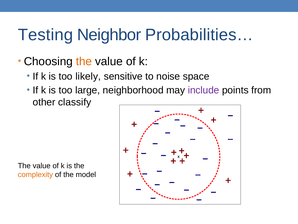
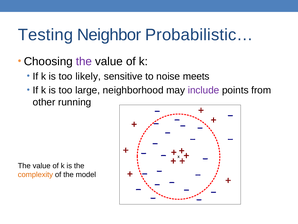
Probabilities…: Probabilities… -> Probabilistic…
the at (84, 61) colour: orange -> purple
space: space -> meets
classify: classify -> running
